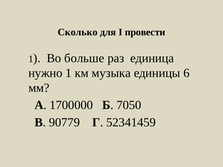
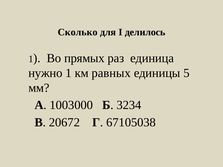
провести: провести -> делилось
больше: больше -> прямых
музыка: музыка -> равных
6: 6 -> 5
1700000: 1700000 -> 1003000
7050: 7050 -> 3234
90779: 90779 -> 20672
52341459: 52341459 -> 67105038
